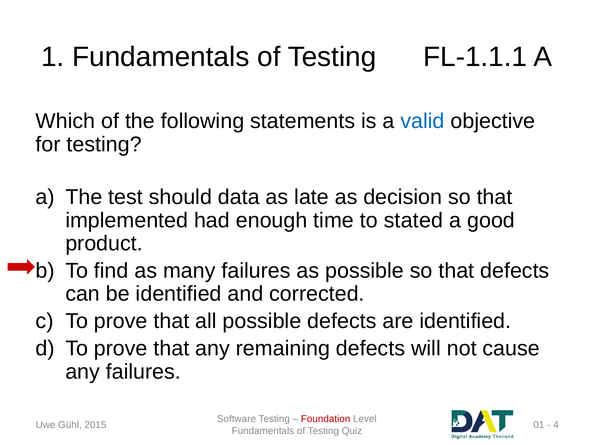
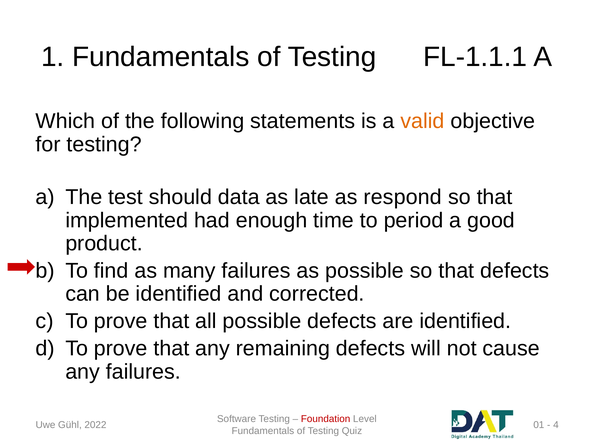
valid colour: blue -> orange
decision: decision -> respond
stated: stated -> period
2015: 2015 -> 2022
